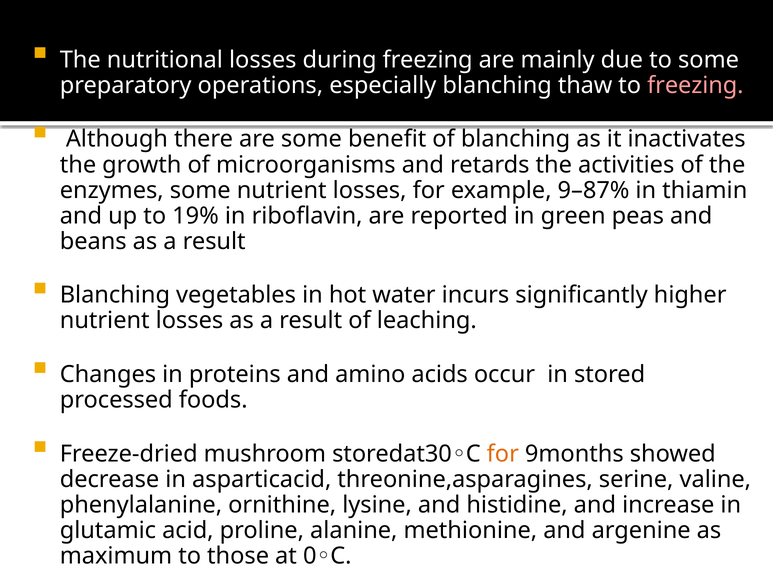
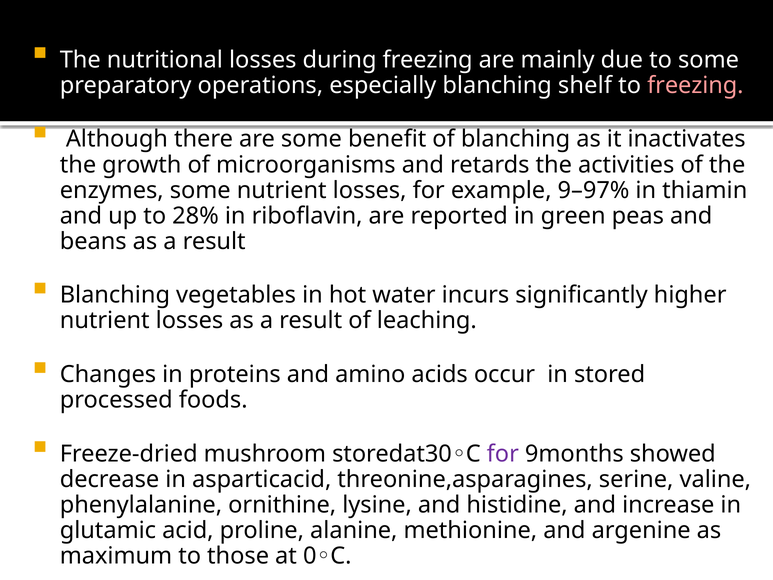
thaw: thaw -> shelf
9–87%: 9–87% -> 9–97%
19%: 19% -> 28%
for at (503, 454) colour: orange -> purple
